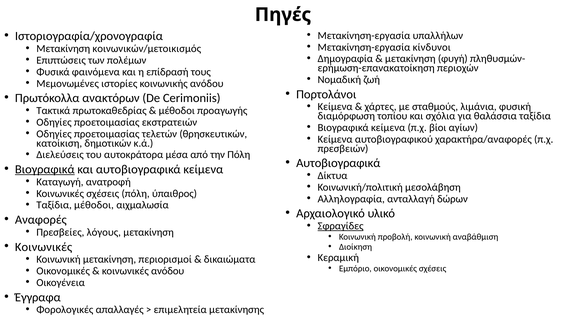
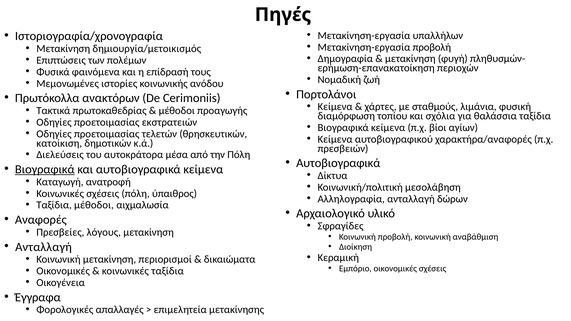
Μετακίνηση-εργασία κίνδυνοι: κίνδυνοι -> προβολή
κοινωνικών/μετοικισμός: κοινωνικών/μετοικισμός -> δημιουργία/μετοικισμός
Σφραγίδες underline: present -> none
Κοινωνικές at (44, 247): Κοινωνικές -> Ανταλλαγή
κοινωνικές ανόδου: ανόδου -> ταξίδια
